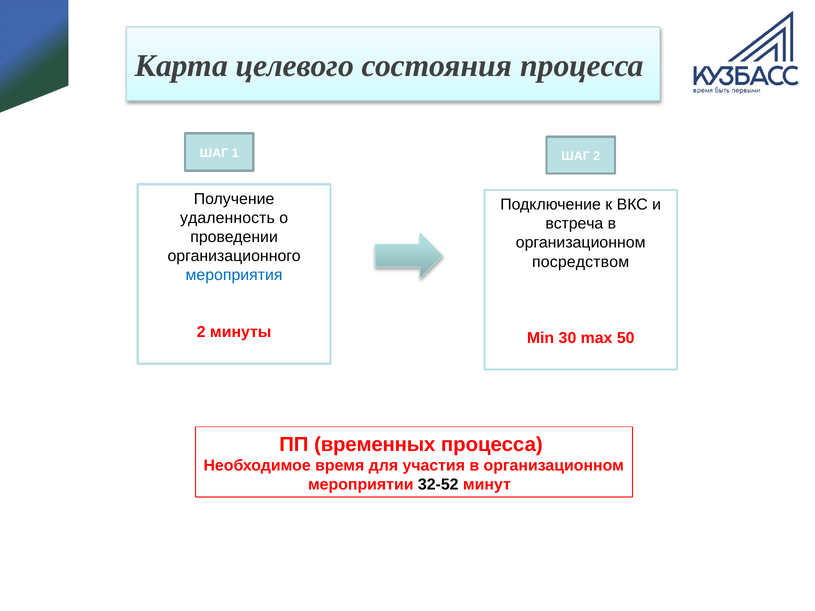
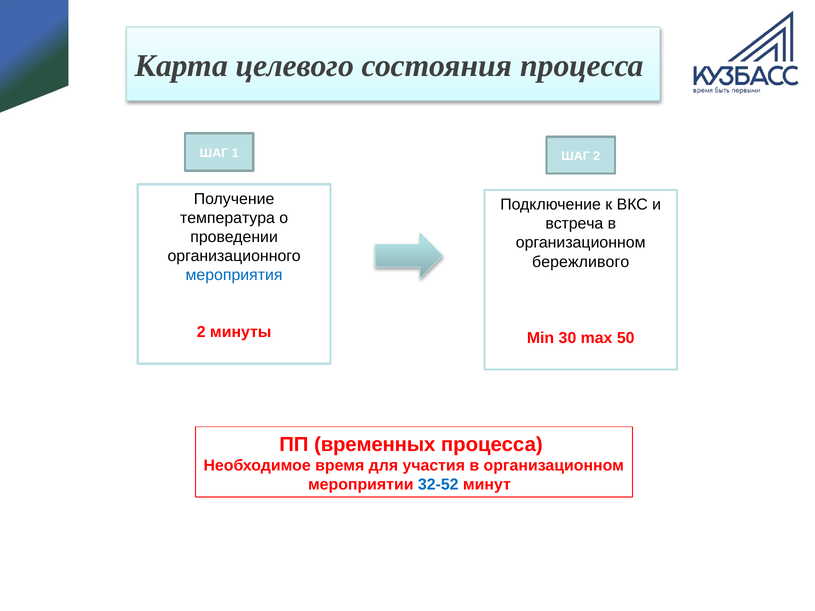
удаленность: удаленность -> температура
посредством: посредством -> бережливого
32-52 colour: black -> blue
